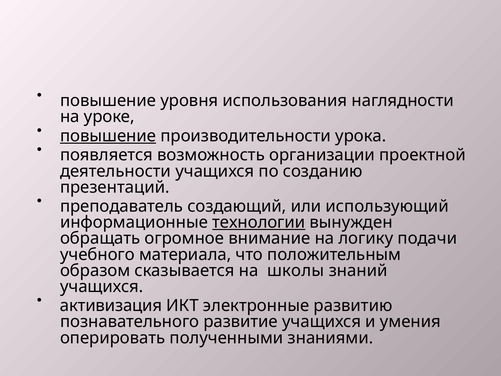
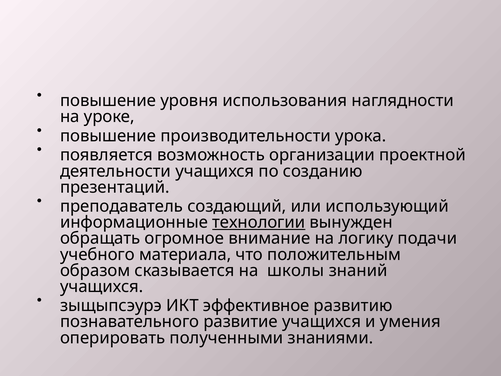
повышение at (108, 136) underline: present -> none
активизация: активизация -> зыщыпсэурэ
электронные: электронные -> эффективное
